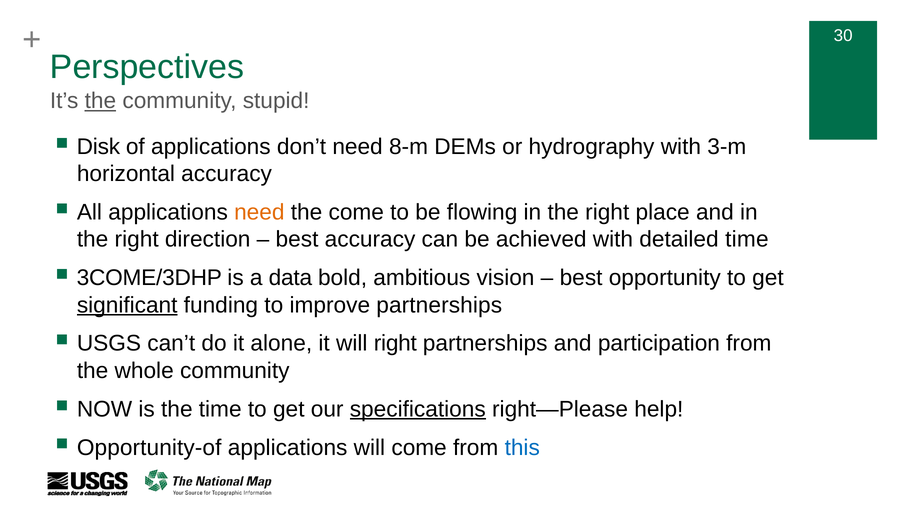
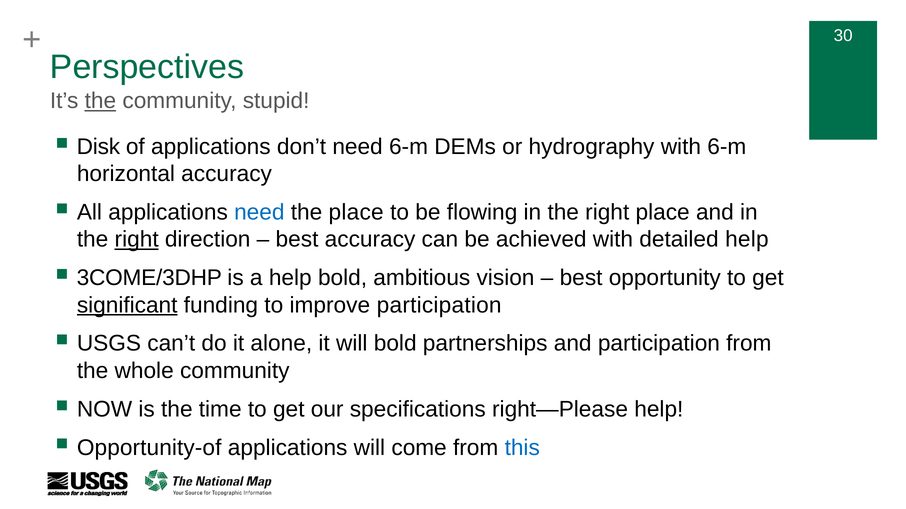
need 8-m: 8-m -> 6-m
with 3-m: 3-m -> 6-m
need at (259, 213) colour: orange -> blue
the come: come -> place
right at (137, 240) underline: none -> present
detailed time: time -> help
a data: data -> help
improve partnerships: partnerships -> participation
will right: right -> bold
specifications underline: present -> none
